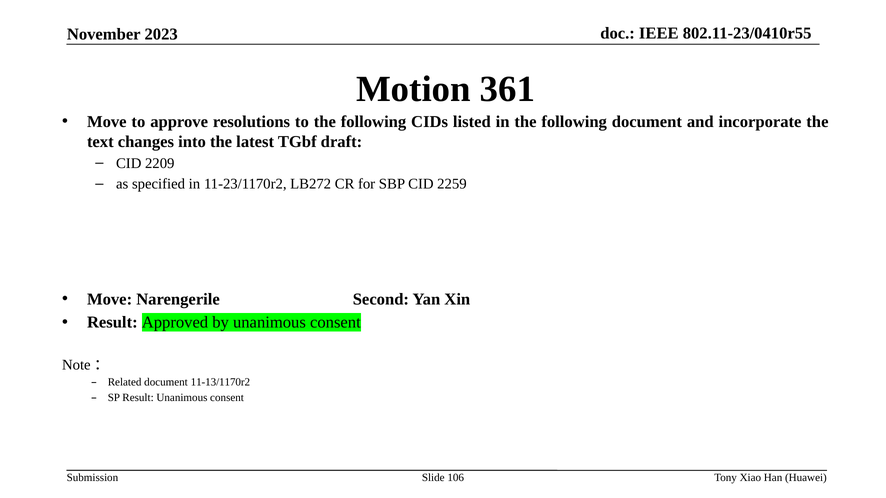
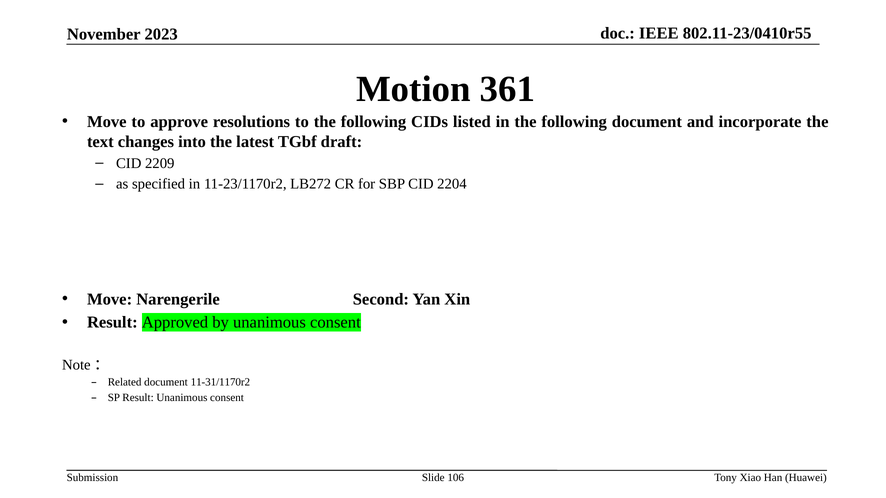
2259: 2259 -> 2204
11-13/1170r2: 11-13/1170r2 -> 11-31/1170r2
